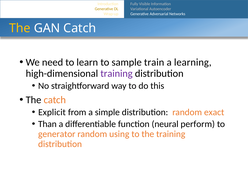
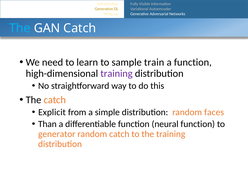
The at (20, 28) colour: yellow -> light blue
a learning: learning -> function
exact: exact -> faces
neural perform: perform -> function
random using: using -> catch
